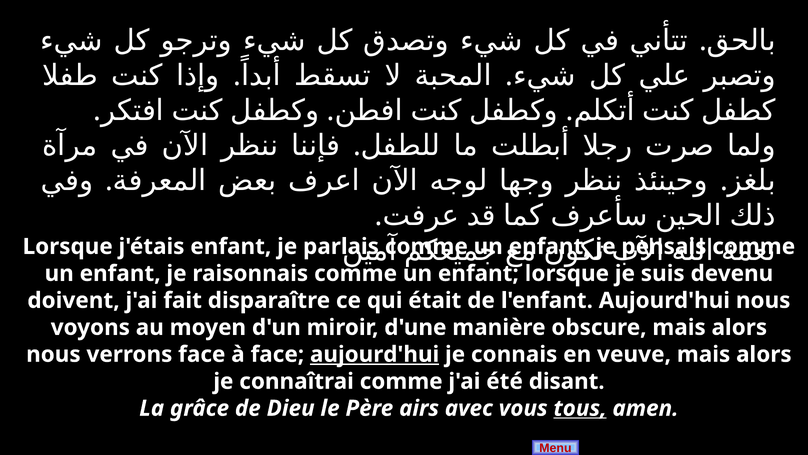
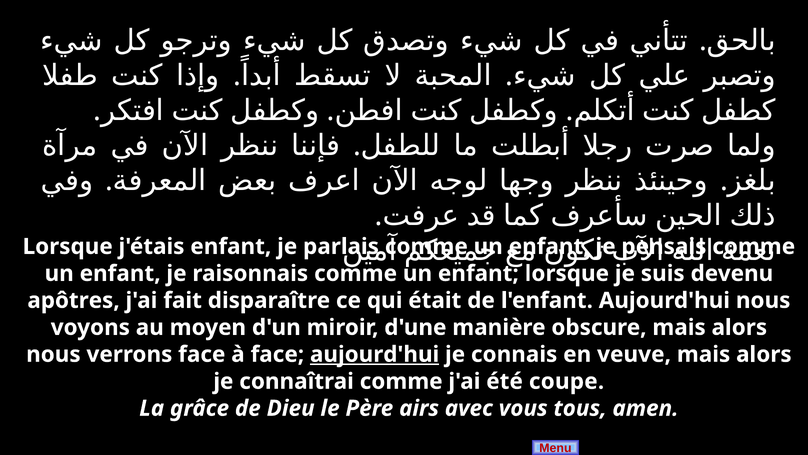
doivent: doivent -> apôtres
disant: disant -> coupe
tous underline: present -> none
